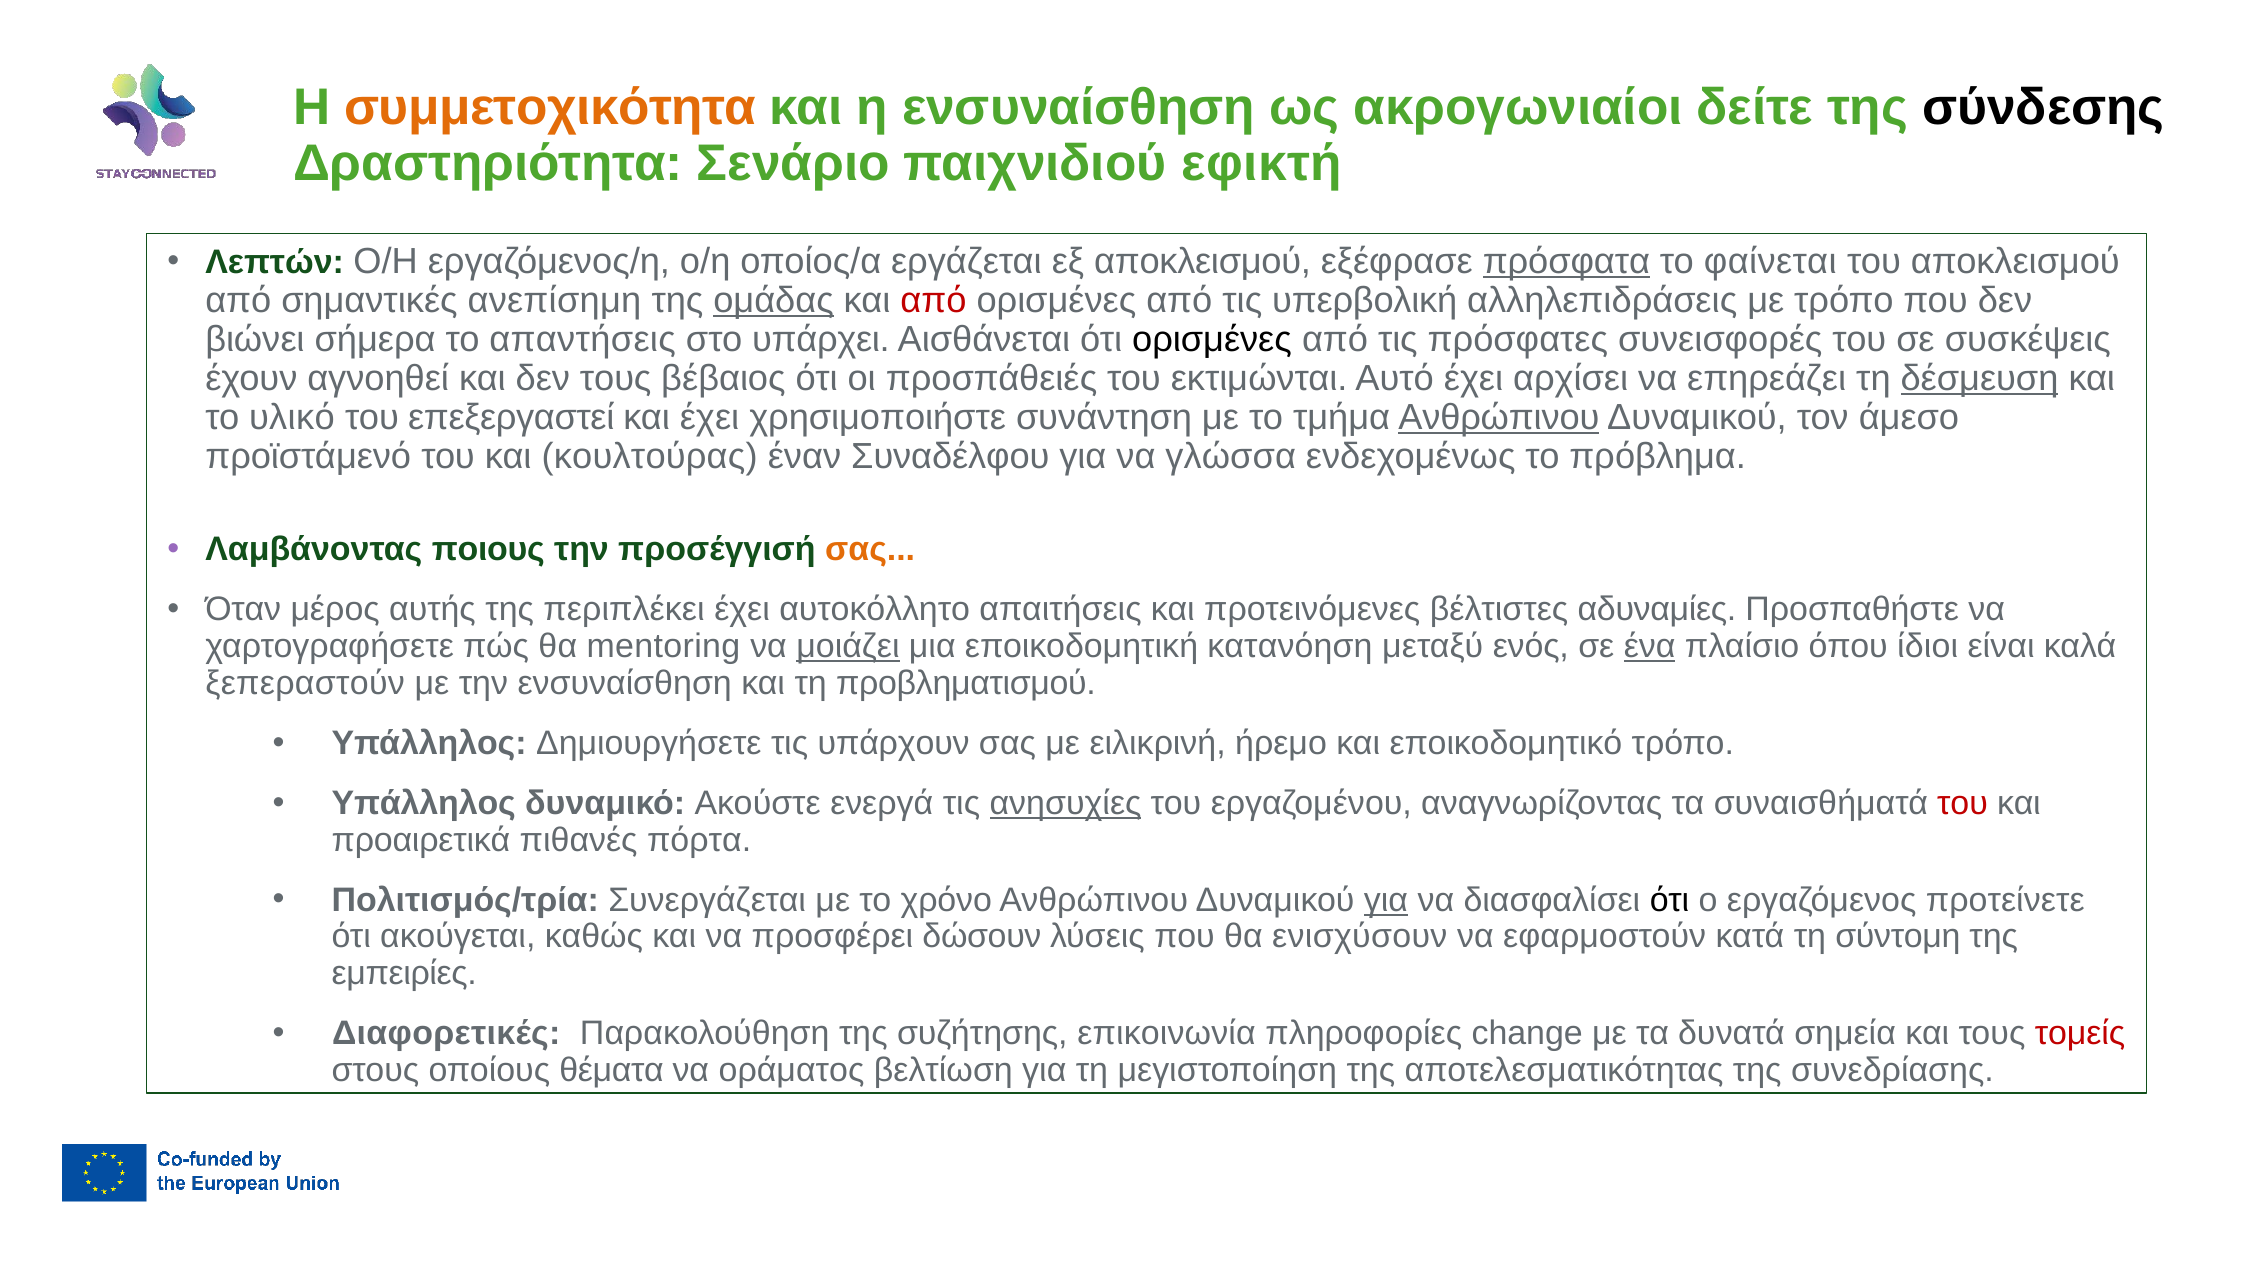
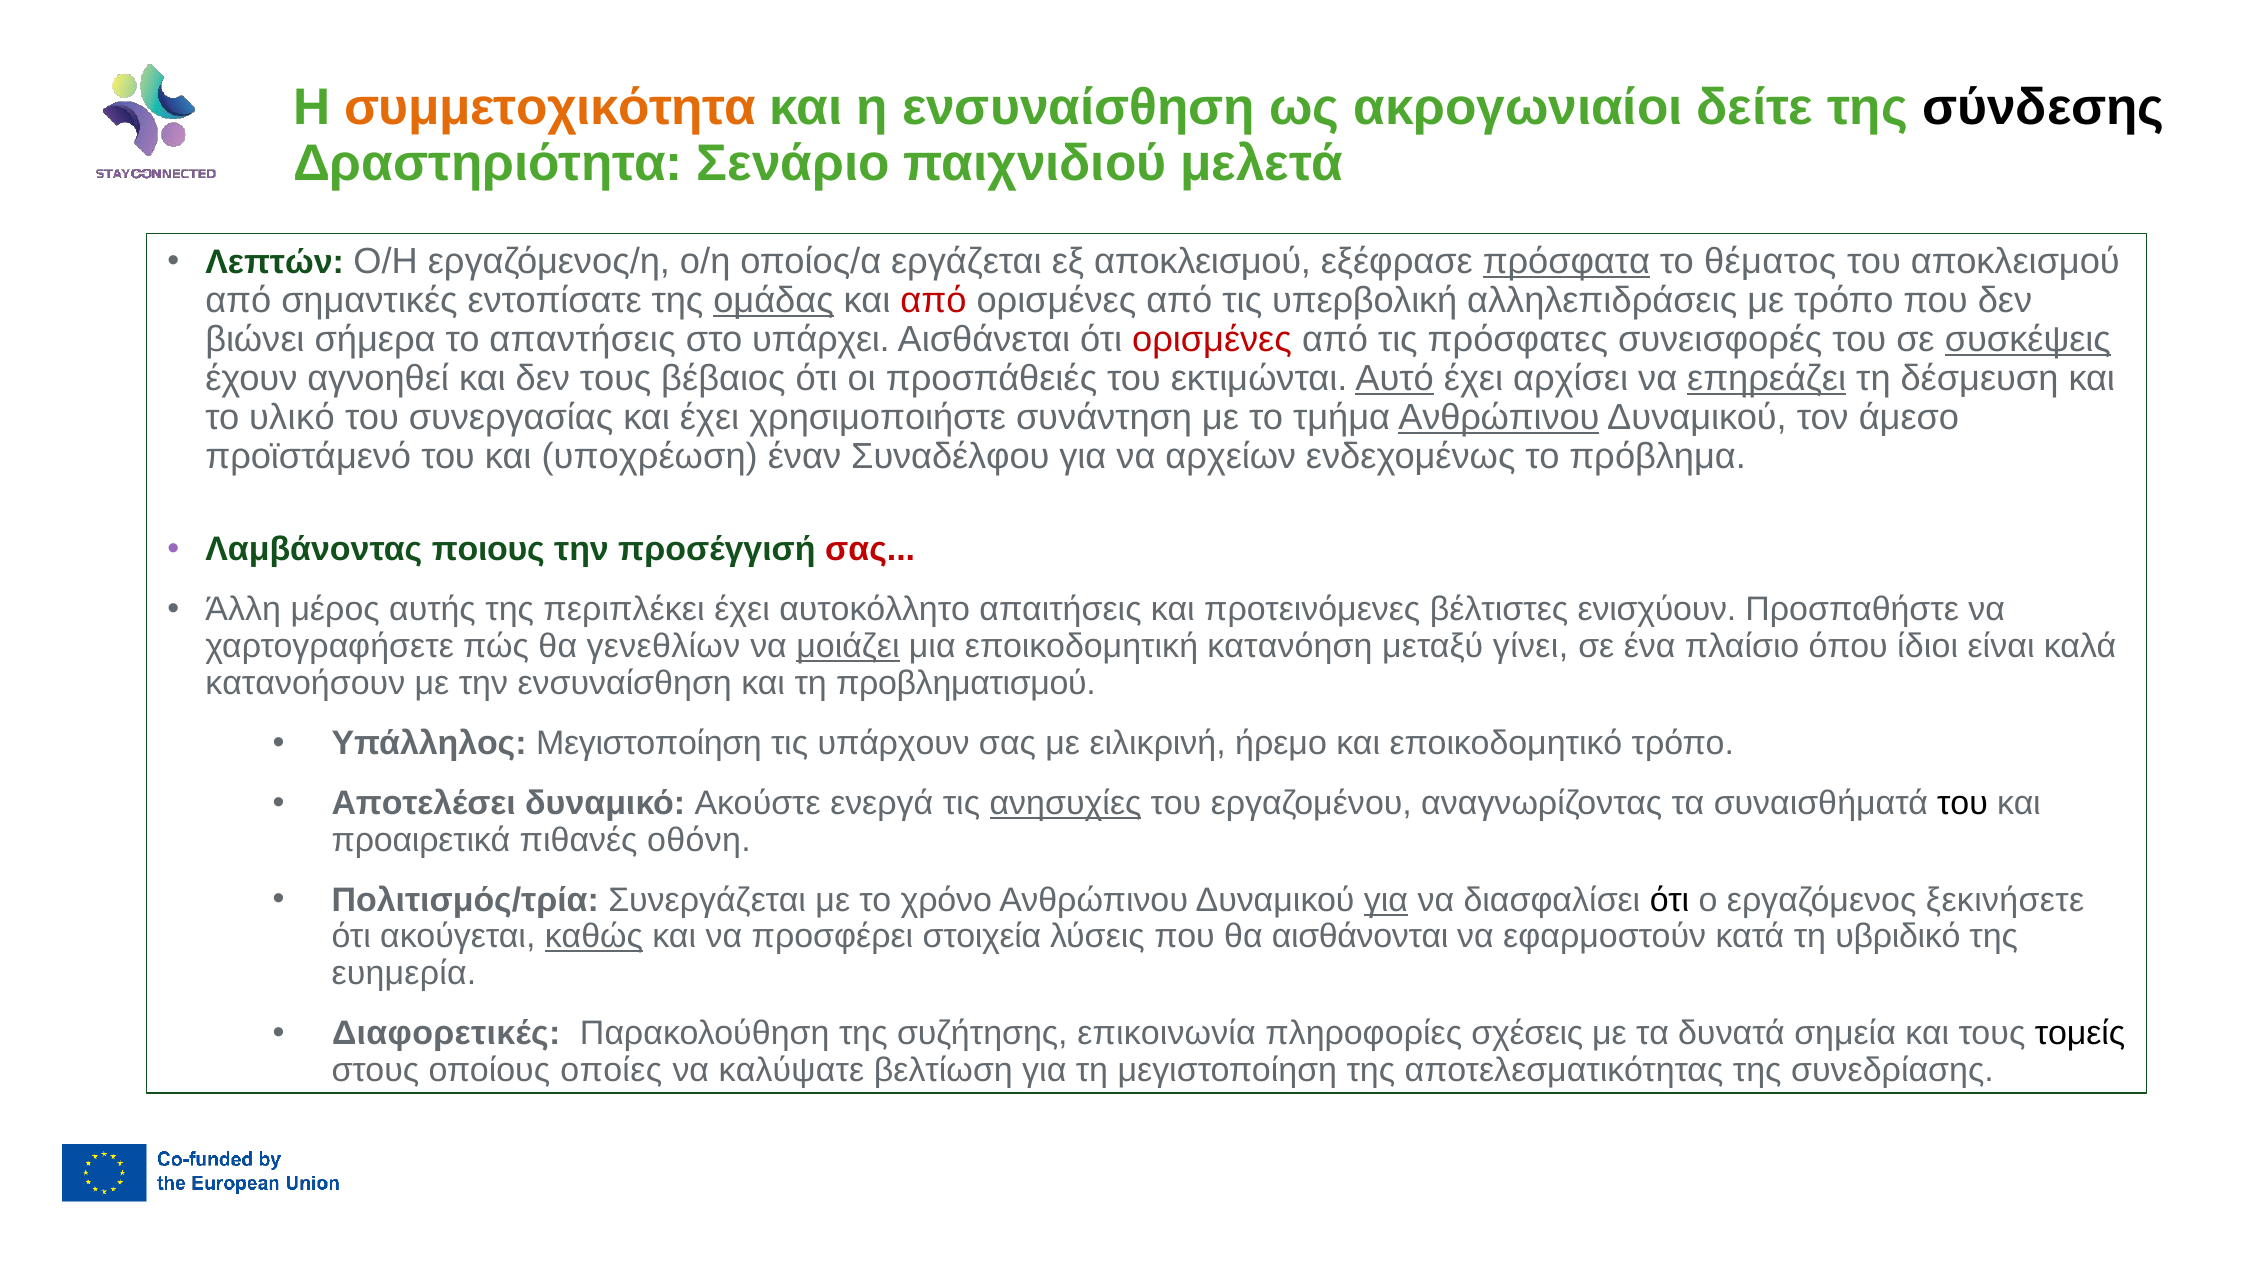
εφικτή: εφικτή -> μελετά
φαίνεται: φαίνεται -> θέματος
ανεπίσημη: ανεπίσημη -> εντοπίσατε
ορισμένες at (1212, 339) colour: black -> red
συσκέψεις underline: none -> present
Αυτό underline: none -> present
επηρεάζει underline: none -> present
δέσμευση underline: present -> none
επεξεργαστεί: επεξεργαστεί -> συνεργασίας
κουλτούρας: κουλτούρας -> υποχρέωση
γλώσσα: γλώσσα -> αρχείων
σας at (870, 550) colour: orange -> red
Όταν: Όταν -> Άλλη
αδυναμίες: αδυναμίες -> ενισχύουν
mentoring: mentoring -> γενεθλίων
ενός: ενός -> γίνει
ένα underline: present -> none
ξεπεραστούν: ξεπεραστούν -> κατανοήσουν
Υπάλληλος Δημιουργήσετε: Δημιουργήσετε -> Μεγιστοποίηση
Υπάλληλος at (424, 803): Υπάλληλος -> Αποτελέσει
του at (1962, 803) colour: red -> black
πόρτα: πόρτα -> οθόνη
προτείνετε: προτείνετε -> ξεκινήσετε
καθώς underline: none -> present
δώσουν: δώσουν -> στοιχεία
ενισχύσουν: ενισχύσουν -> αισθάνονται
σύντομη: σύντομη -> υβριδικό
εμπειρίες: εμπειρίες -> ευημερία
change: change -> σχέσεις
τομείς colour: red -> black
θέματα: θέματα -> οποίες
οράματος: οράματος -> καλύψατε
